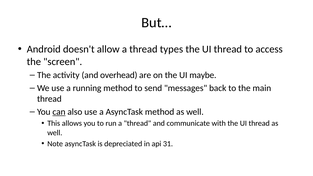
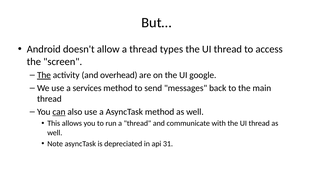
The at (44, 75) underline: none -> present
maybe: maybe -> google
running: running -> services
